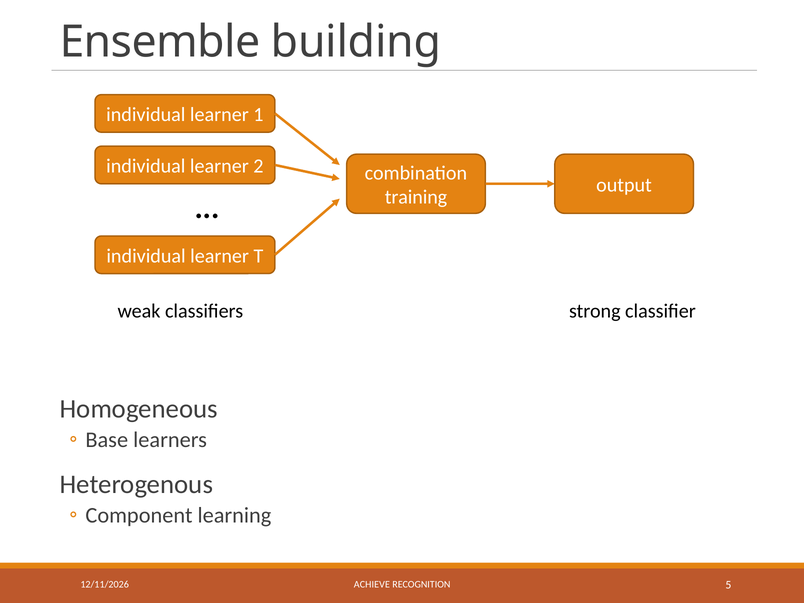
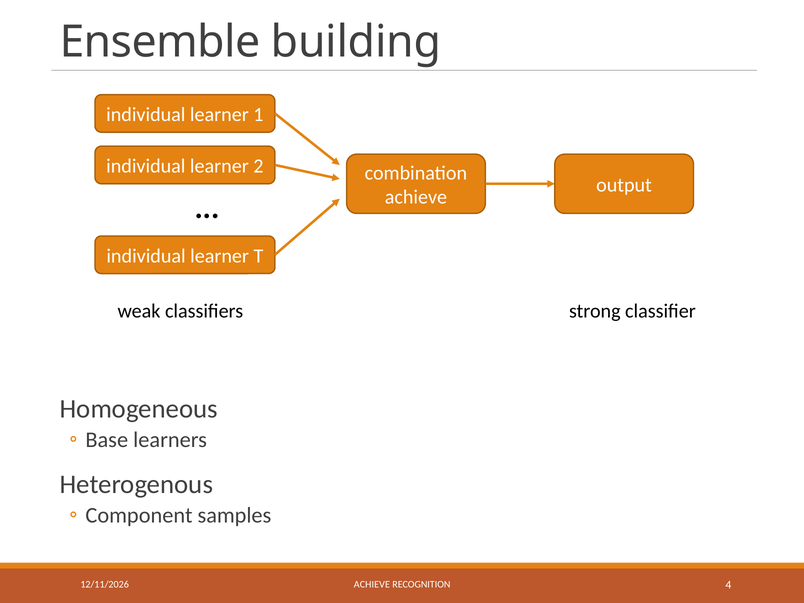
training at (416, 197): training -> achieve
learning: learning -> samples
5: 5 -> 4
